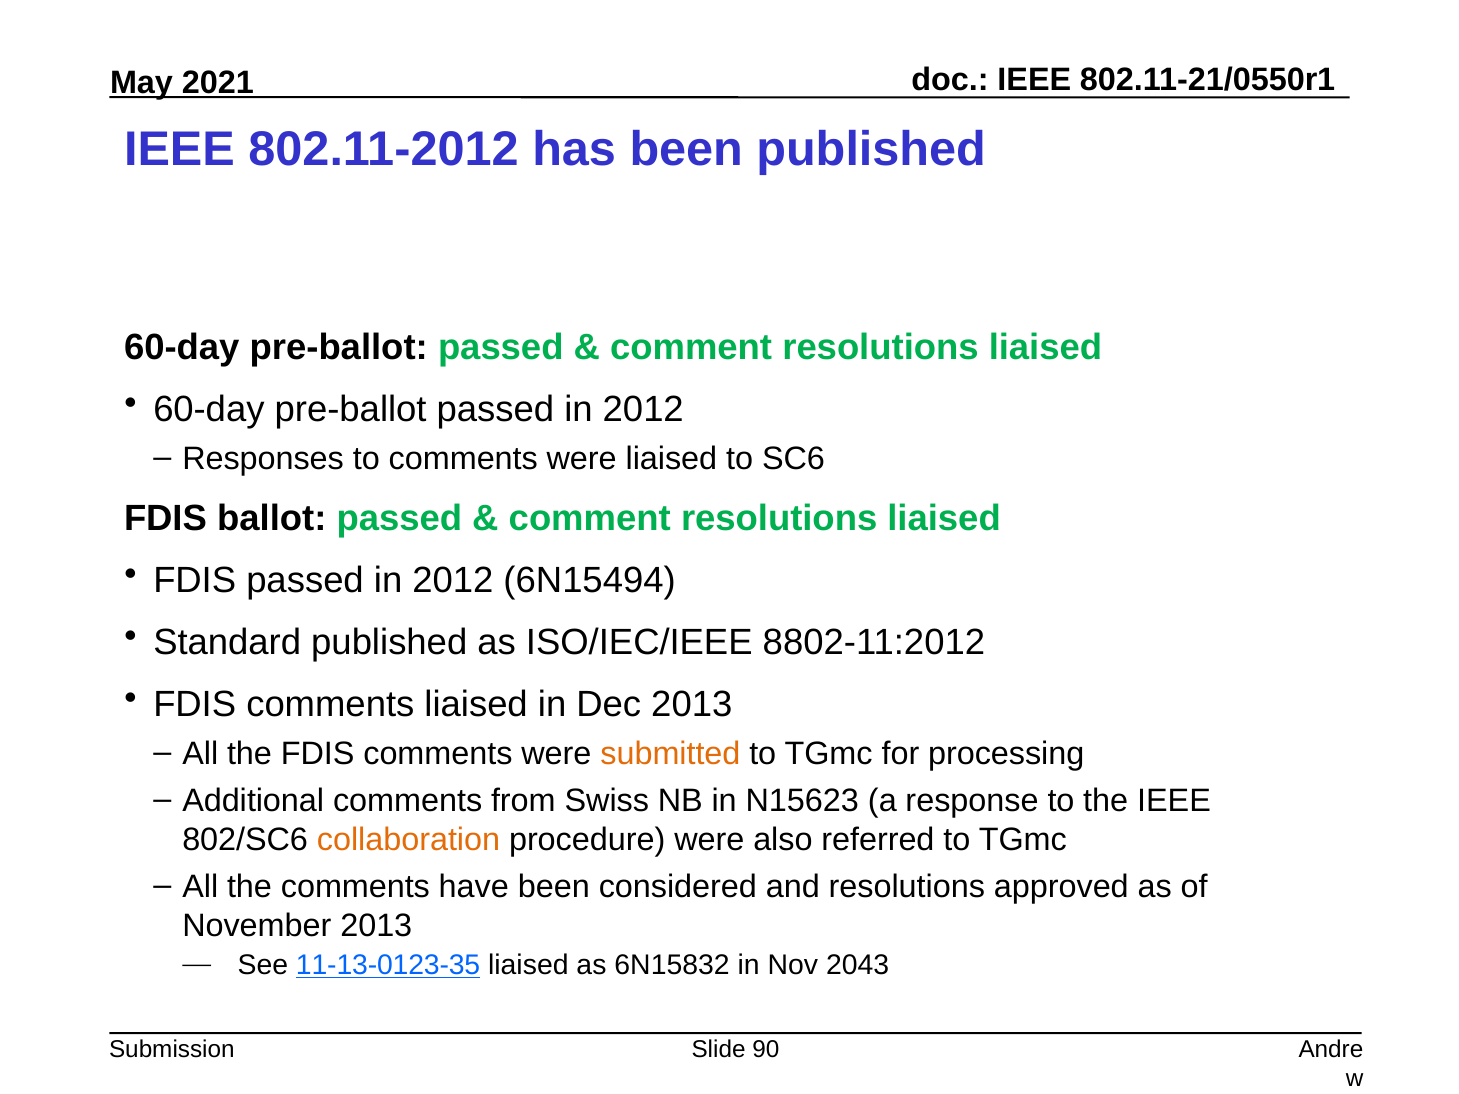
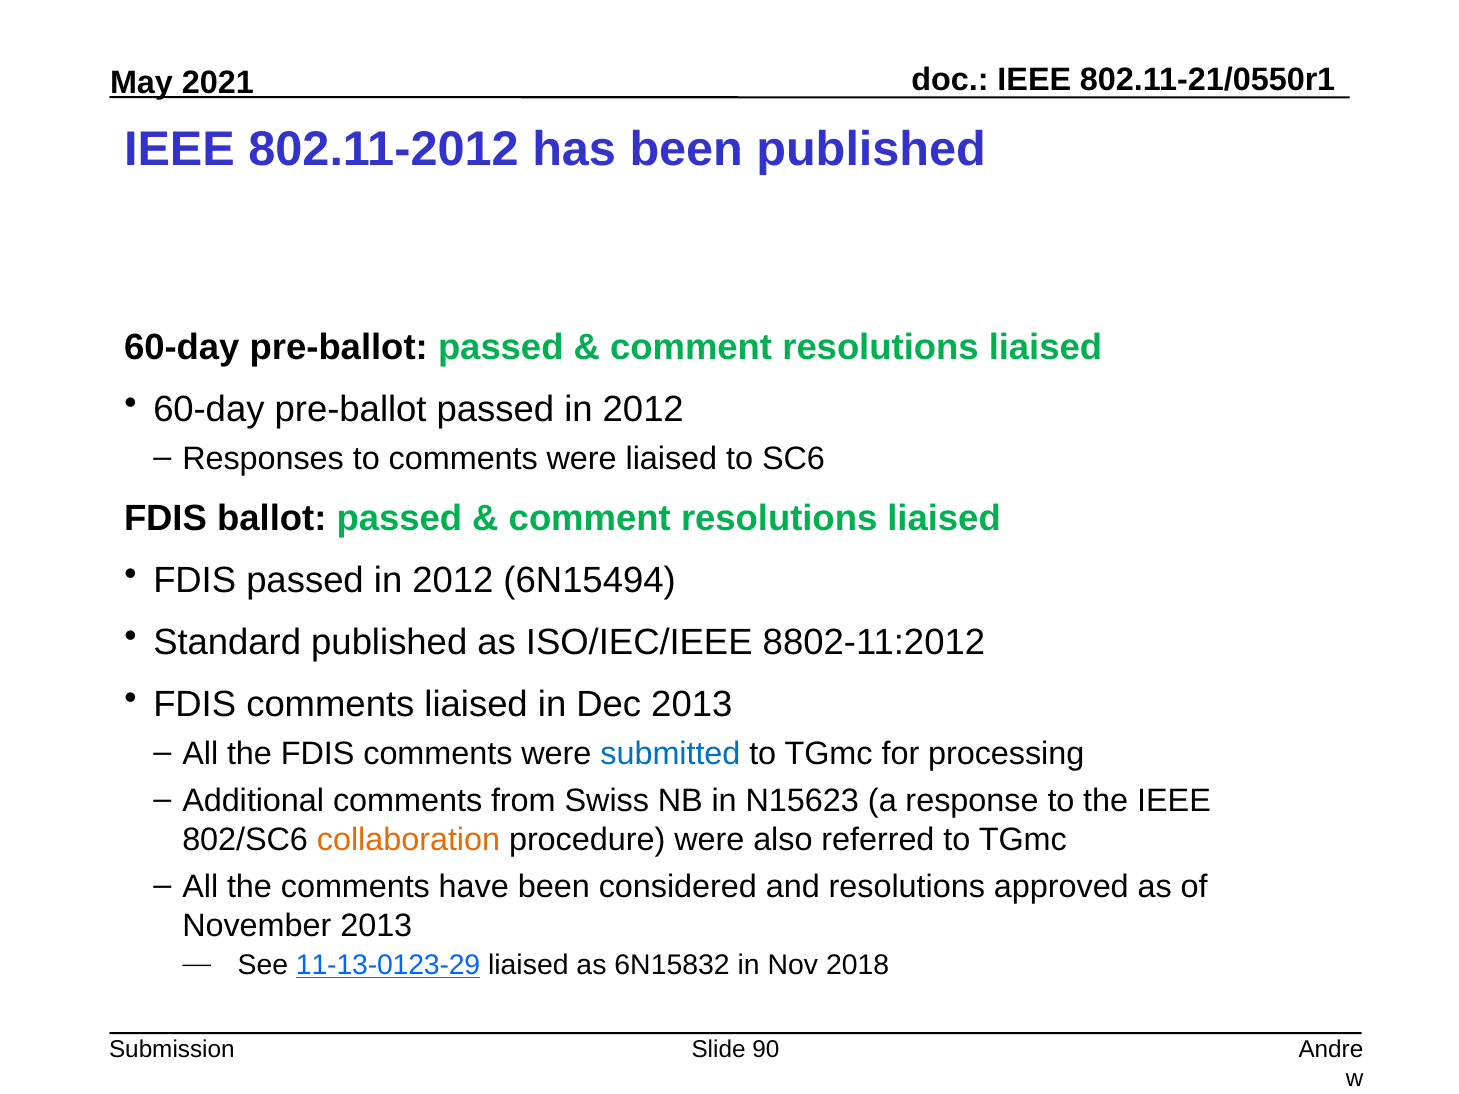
submitted colour: orange -> blue
11-13-0123-35: 11-13-0123-35 -> 11-13-0123-29
2043: 2043 -> 2018
